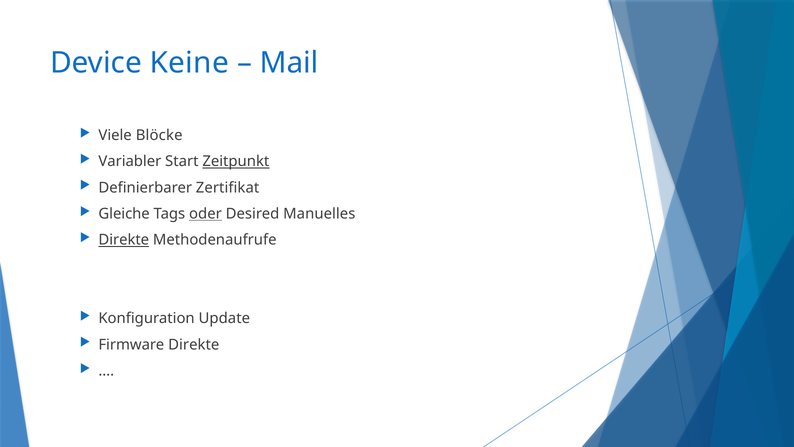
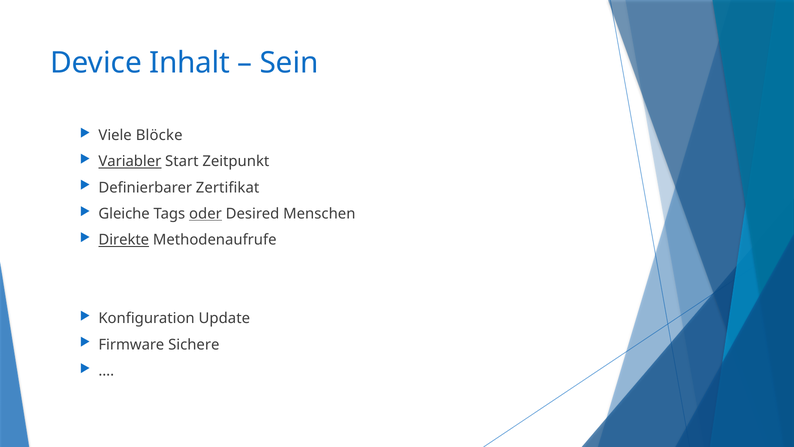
Keine: Keine -> Inhalt
Mail: Mail -> Sein
Variabler underline: none -> present
Zeitpunkt underline: present -> none
Manuelles: Manuelles -> Menschen
Firmware Direkte: Direkte -> Sichere
